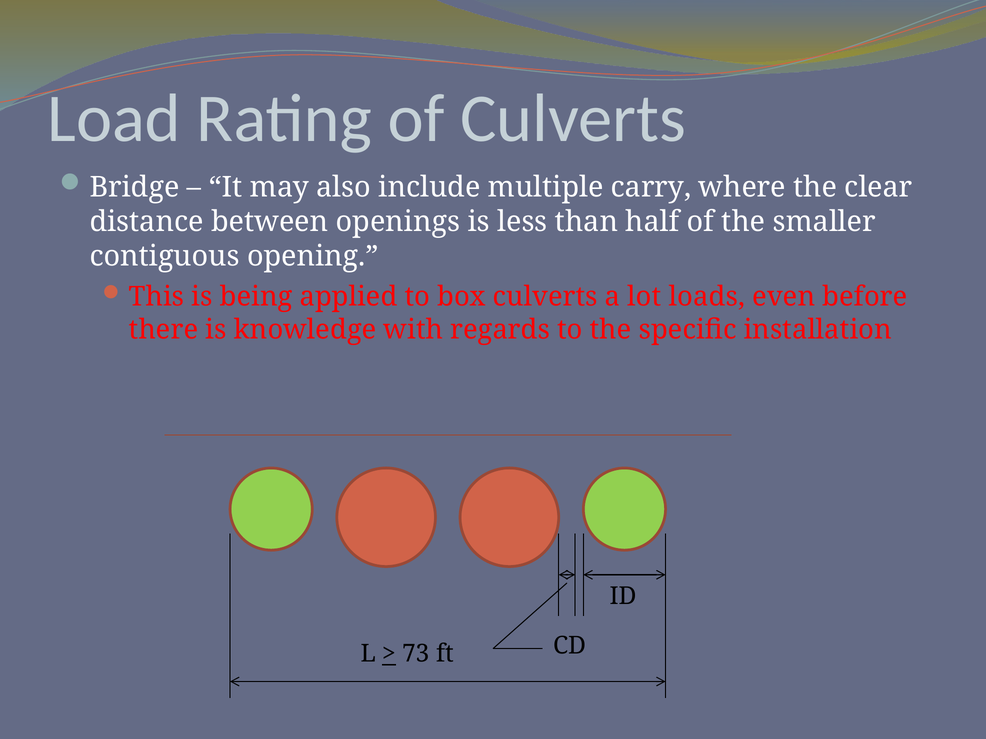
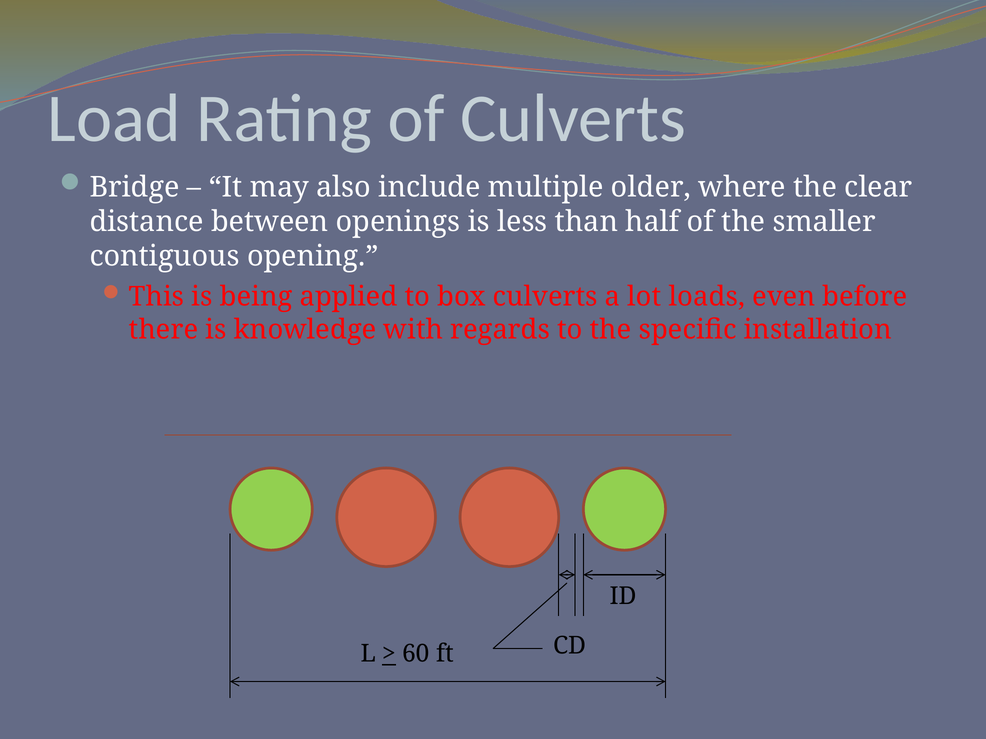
carry: carry -> older
73: 73 -> 60
